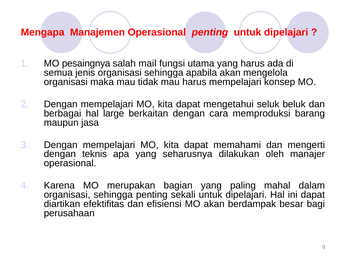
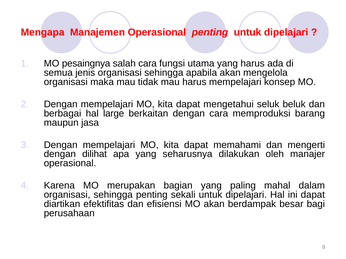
salah mail: mail -> cara
teknis: teknis -> dilihat
